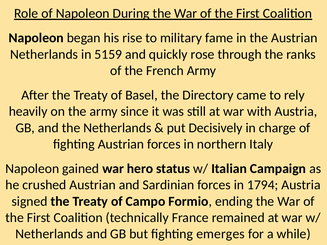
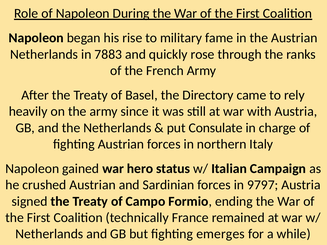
5159: 5159 -> 7883
Decisively: Decisively -> Consulate
1794: 1794 -> 9797
